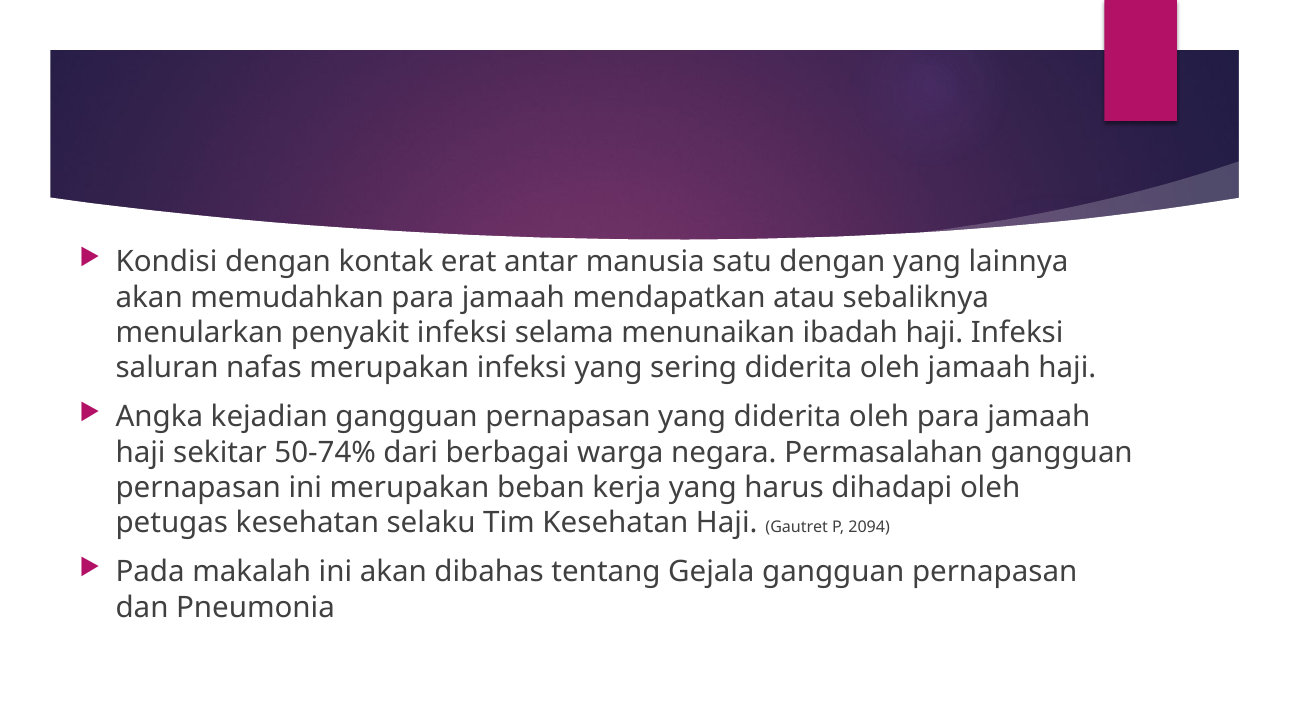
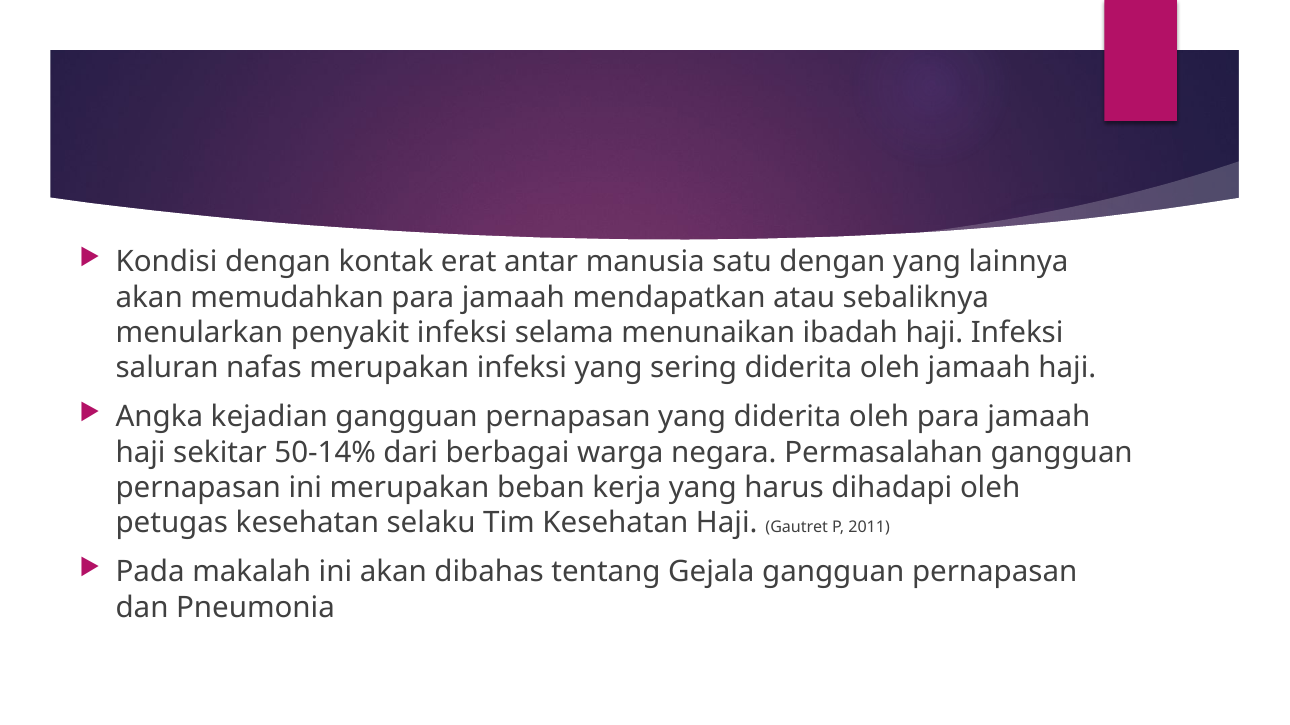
50-74%: 50-74% -> 50-14%
2094: 2094 -> 2011
